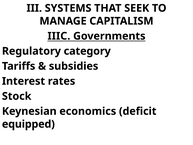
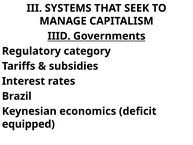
IIIC: IIIC -> IIID
Stock: Stock -> Brazil
